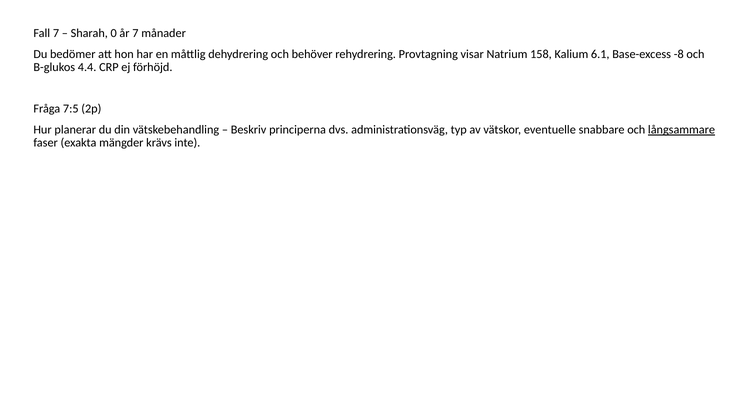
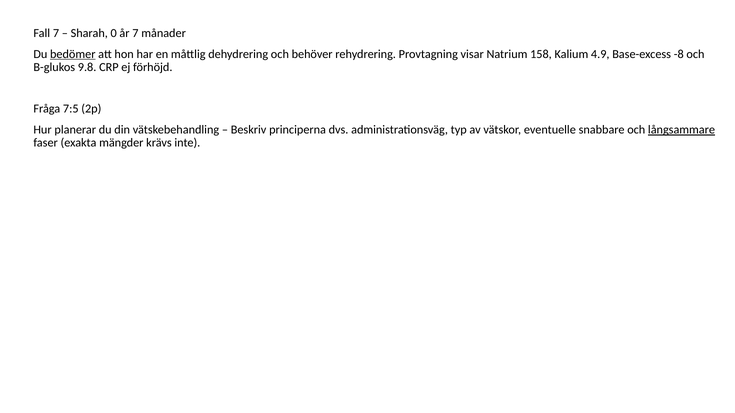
bedömer underline: none -> present
6.1: 6.1 -> 4.9
4.4: 4.4 -> 9.8
